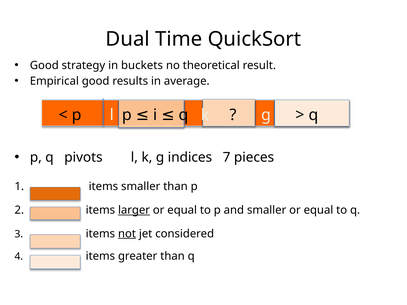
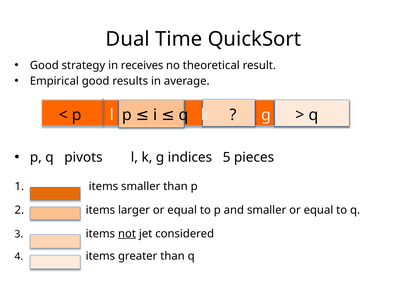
buckets: buckets -> receives
7: 7 -> 5
larger underline: present -> none
